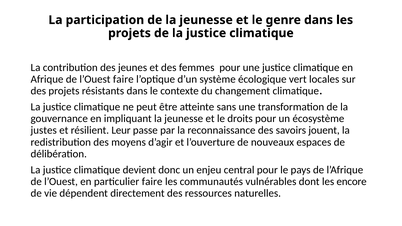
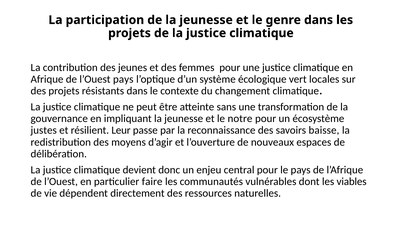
l’Ouest faire: faire -> pays
droits: droits -> notre
jouent: jouent -> baisse
encore: encore -> viables
